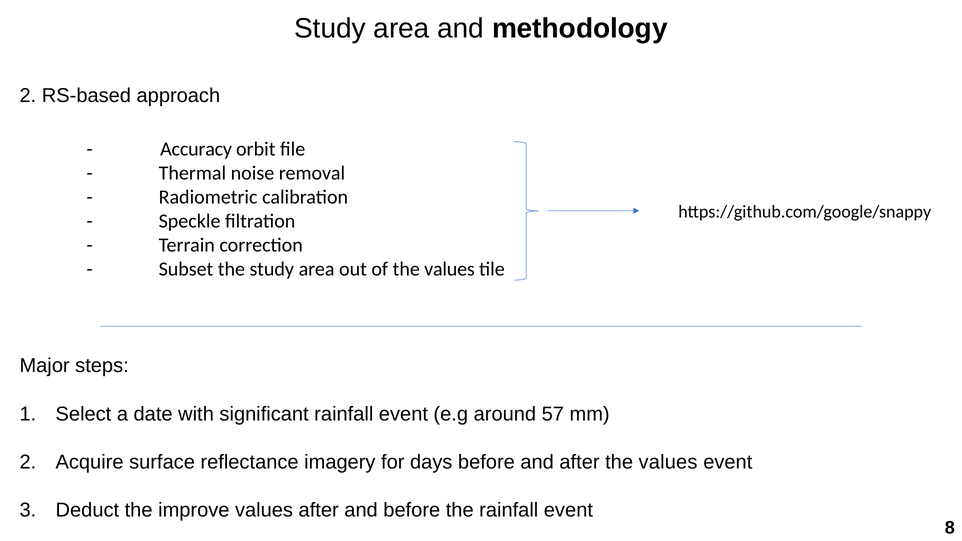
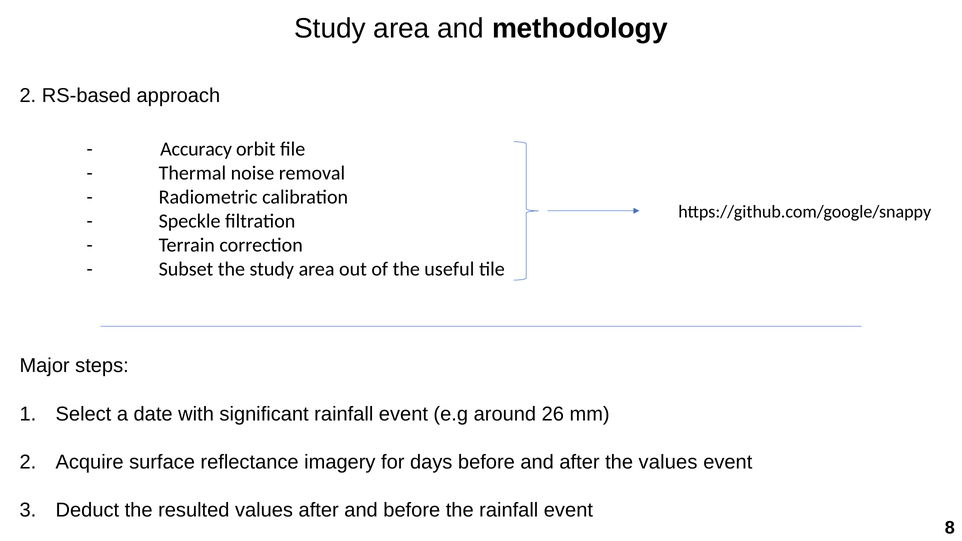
of the values: values -> useful
57: 57 -> 26
improve: improve -> resulted
